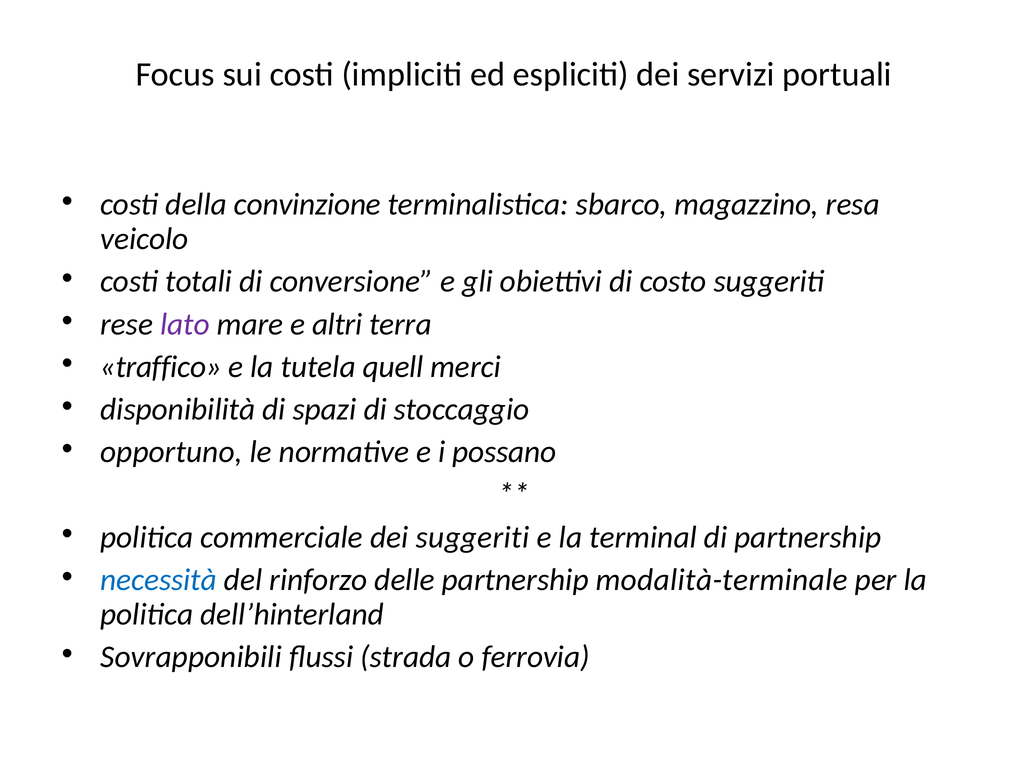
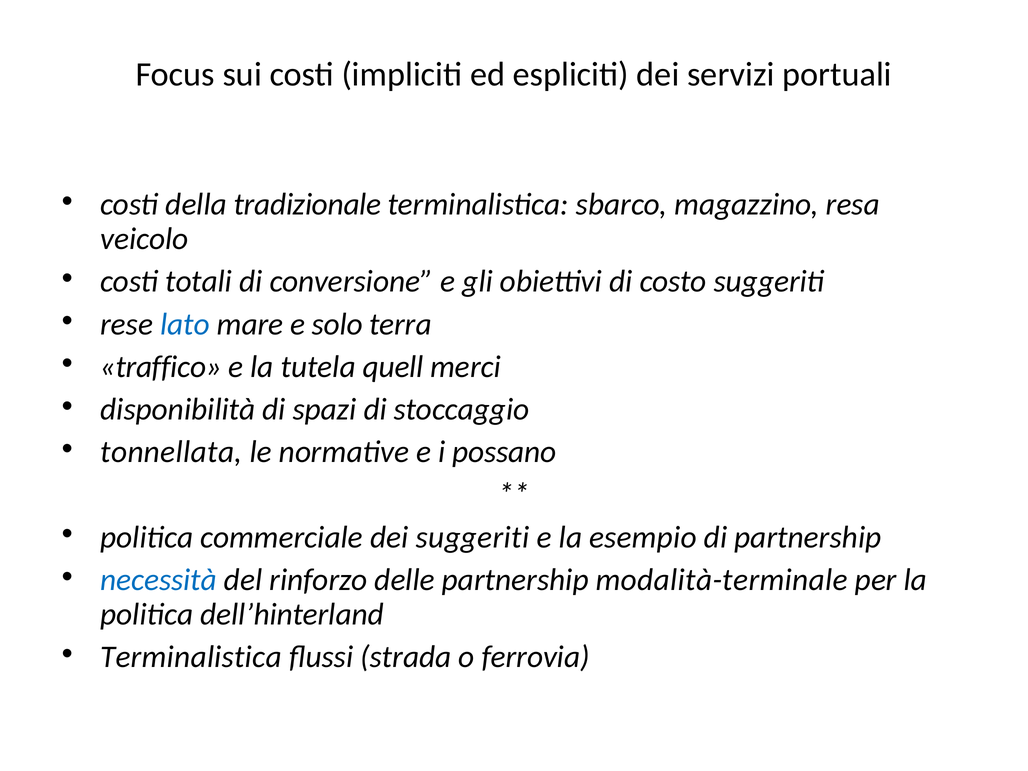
convinzione: convinzione -> tradizionale
lato colour: purple -> blue
altri: altri -> solo
opportuno: opportuno -> tonnellata
terminal: terminal -> esempio
Sovrapponibili at (191, 657): Sovrapponibili -> Terminalistica
